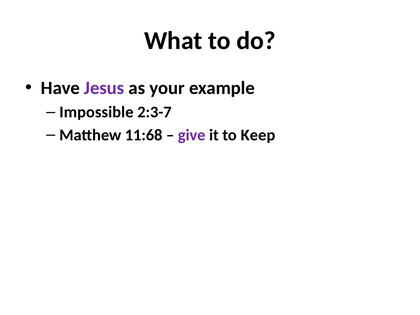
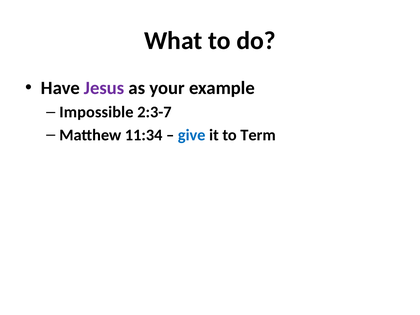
11:68: 11:68 -> 11:34
give colour: purple -> blue
Keep: Keep -> Term
